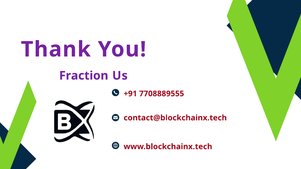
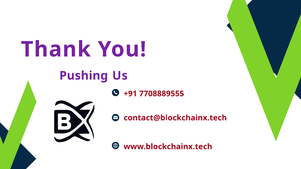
Fraction: Fraction -> Pushing
